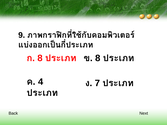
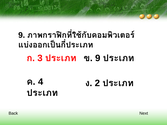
8 at (40, 58): 8 -> 3
8 at (98, 58): 8 -> 9
7: 7 -> 2
